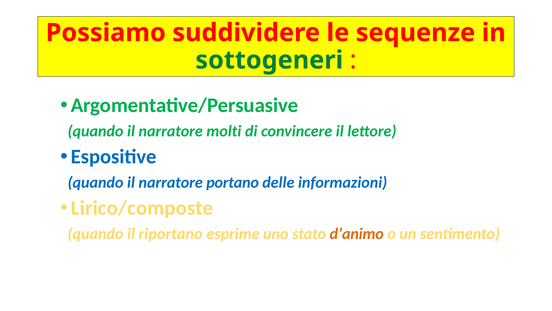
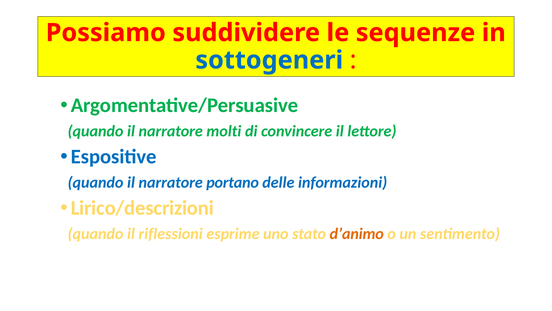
sottogeneri colour: green -> blue
Lirico/composte: Lirico/composte -> Lirico/descrizioni
riportano: riportano -> riflessioni
